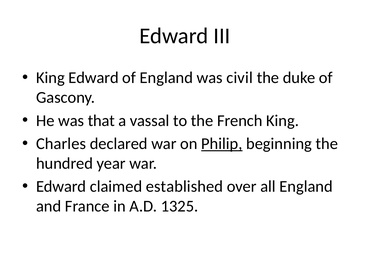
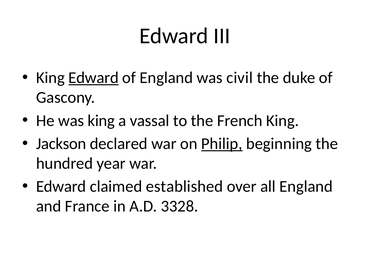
Edward at (94, 78) underline: none -> present
was that: that -> king
Charles: Charles -> Jackson
1325: 1325 -> 3328
